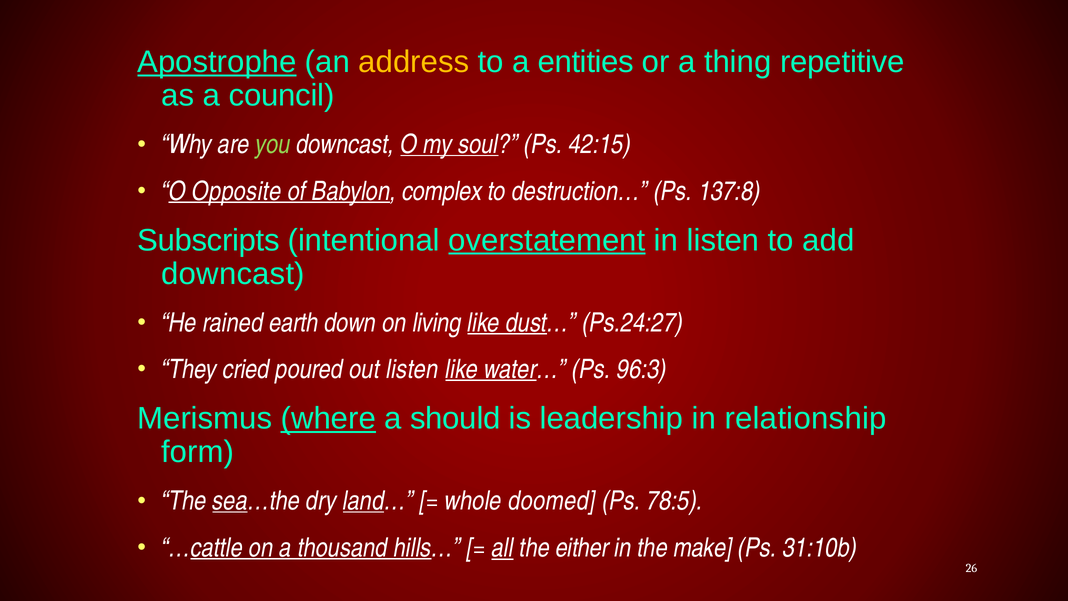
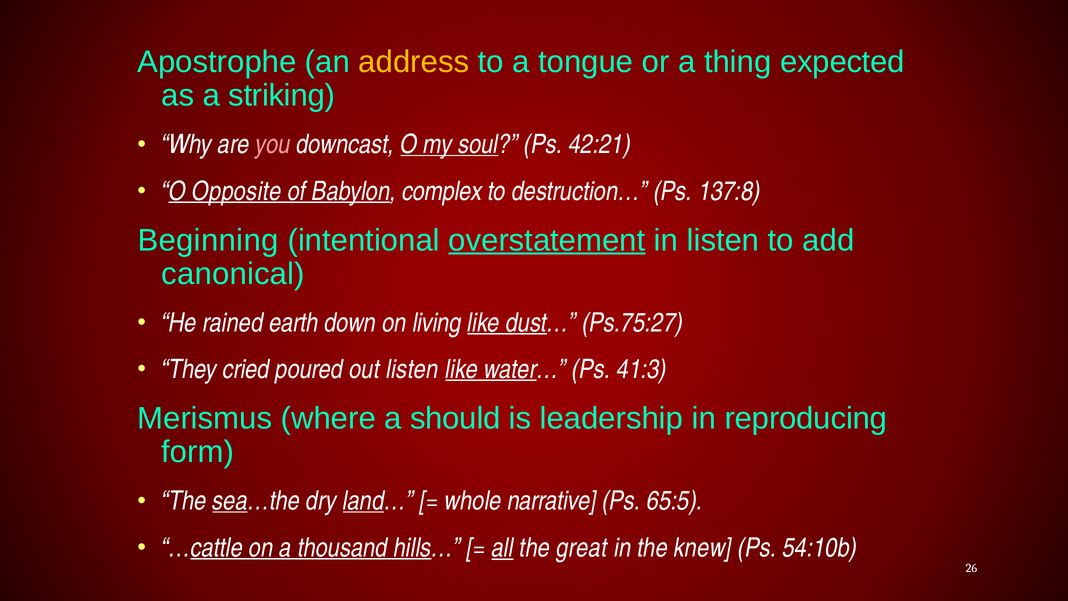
Apostrophe underline: present -> none
entities: entities -> tongue
repetitive: repetitive -> expected
council: council -> striking
you colour: light green -> pink
42:15: 42:15 -> 42:21
Subscripts: Subscripts -> Beginning
downcast at (233, 274): downcast -> canonical
Ps.24:27: Ps.24:27 -> Ps.75:27
96:3: 96:3 -> 41:3
where underline: present -> none
relationship: relationship -> reproducing
doomed: doomed -> narrative
78:5: 78:5 -> 65:5
either: either -> great
make: make -> knew
31:10b: 31:10b -> 54:10b
